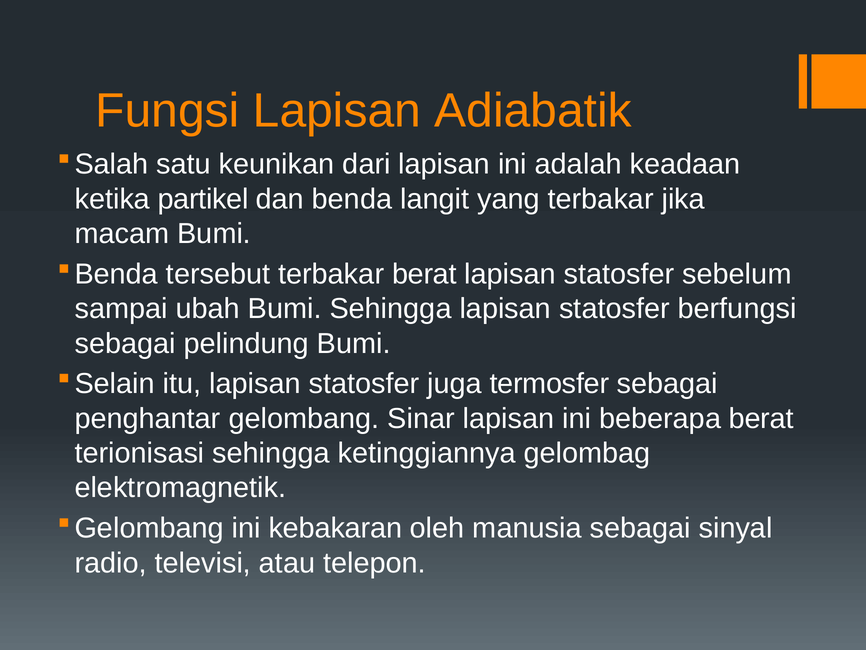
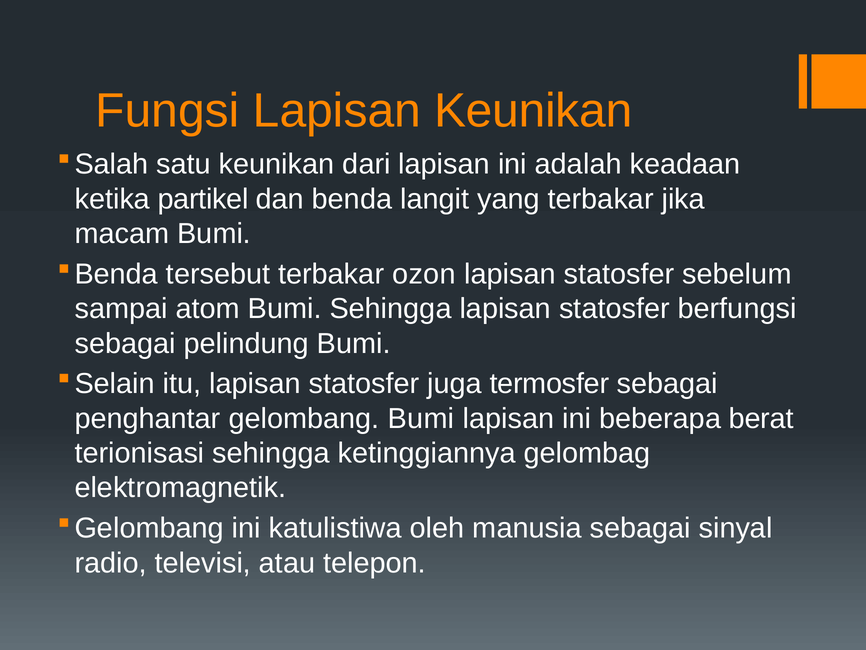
Lapisan Adiabatik: Adiabatik -> Keunikan
terbakar berat: berat -> ozon
ubah: ubah -> atom
gelombang Sinar: Sinar -> Bumi
kebakaran: kebakaran -> katulistiwa
